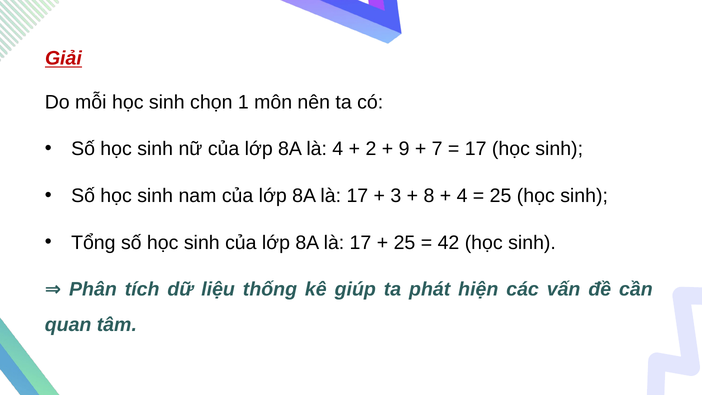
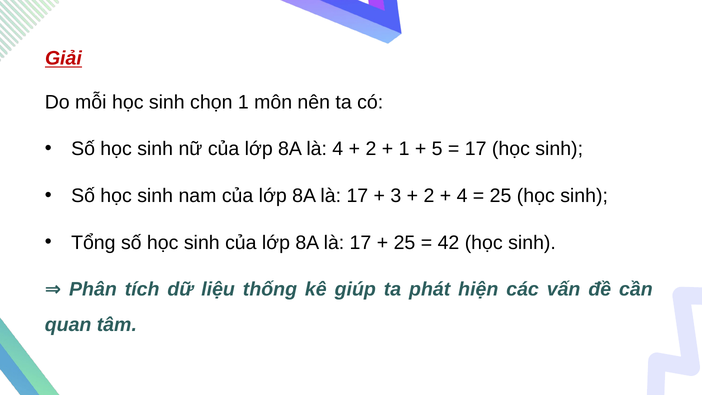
9 at (404, 149): 9 -> 1
7: 7 -> 5
8 at (429, 196): 8 -> 2
